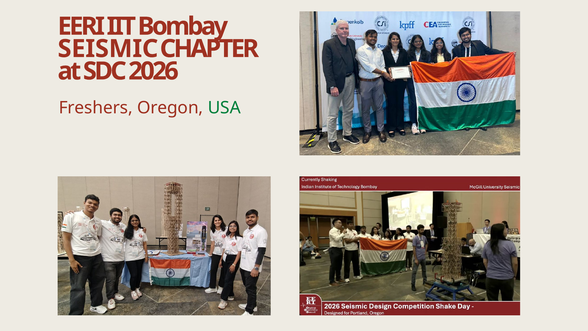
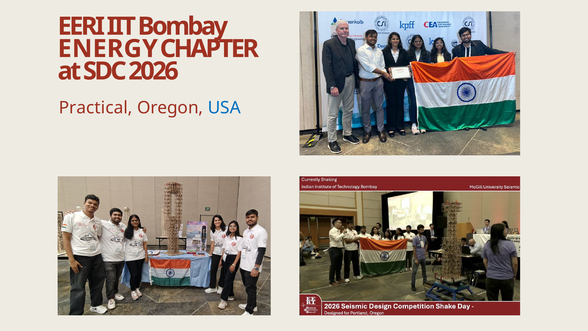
SEISMIC: SEISMIC -> ENERGY
Freshers: Freshers -> Practical
USA colour: green -> blue
